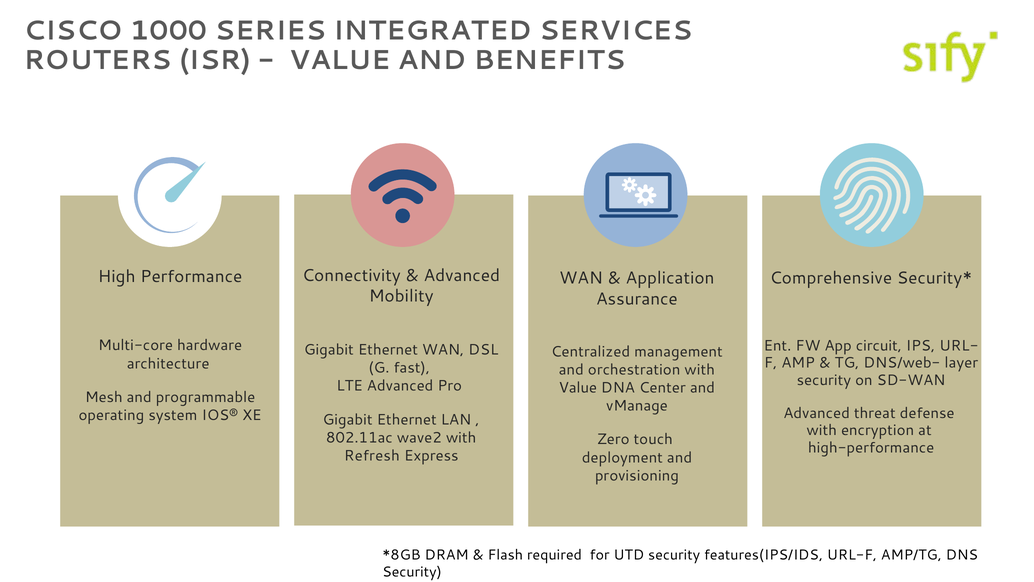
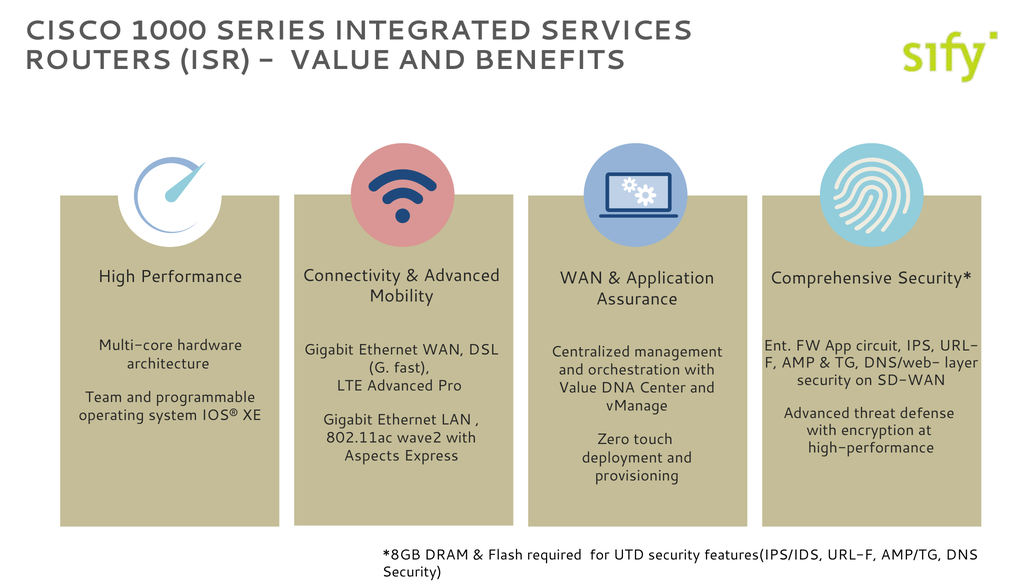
Mesh: Mesh -> Team
Refresh: Refresh -> Aspects
